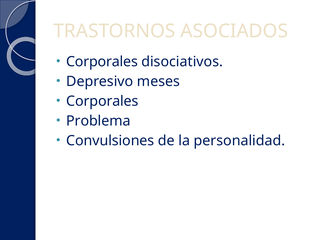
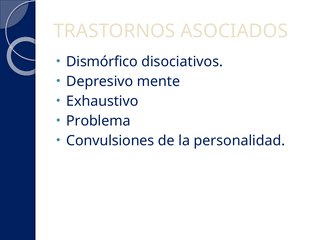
Corporales at (102, 62): Corporales -> Dismórfico
meses: meses -> mente
Corporales at (102, 101): Corporales -> Exhaustivo
